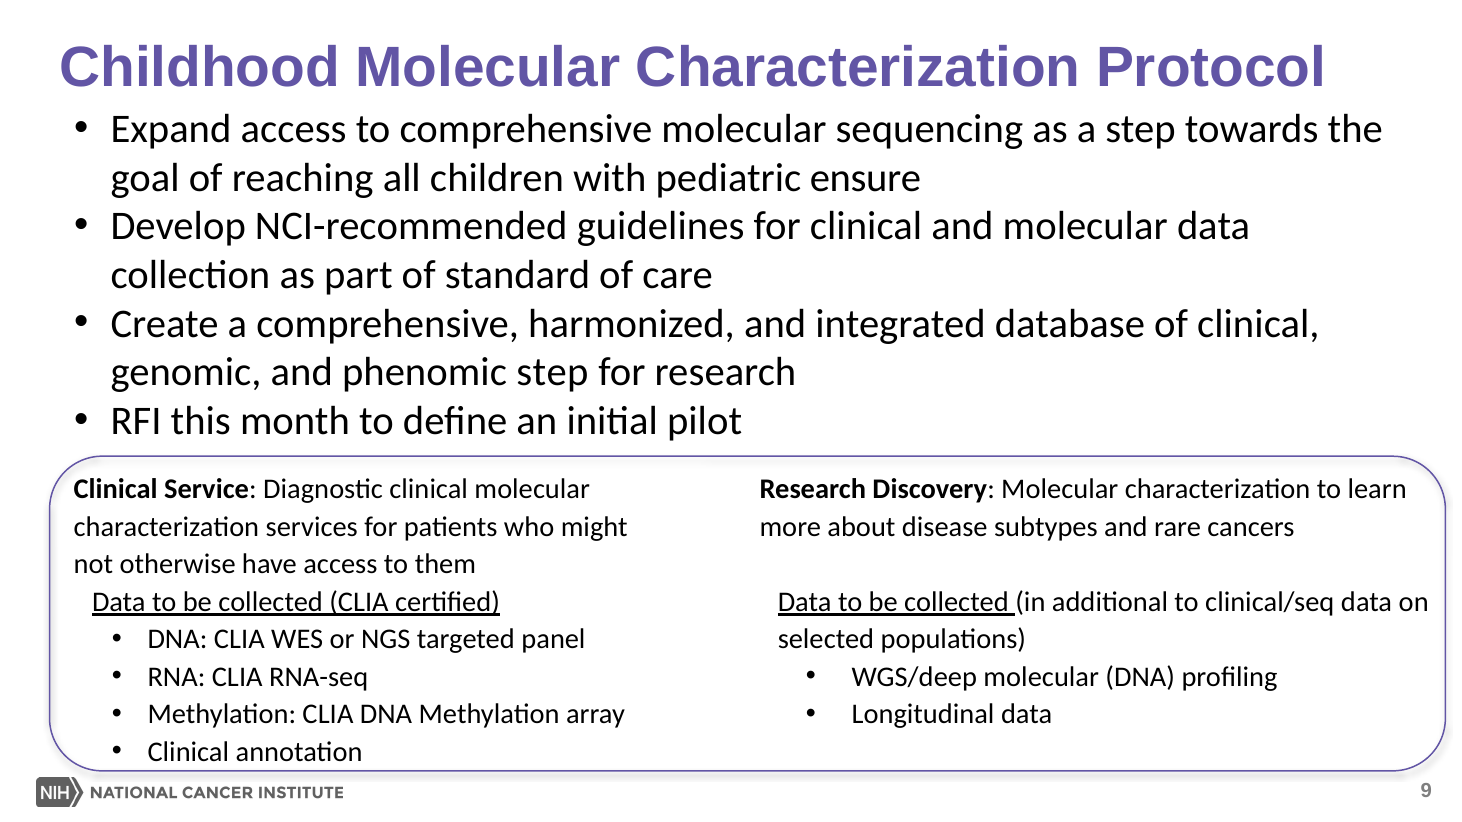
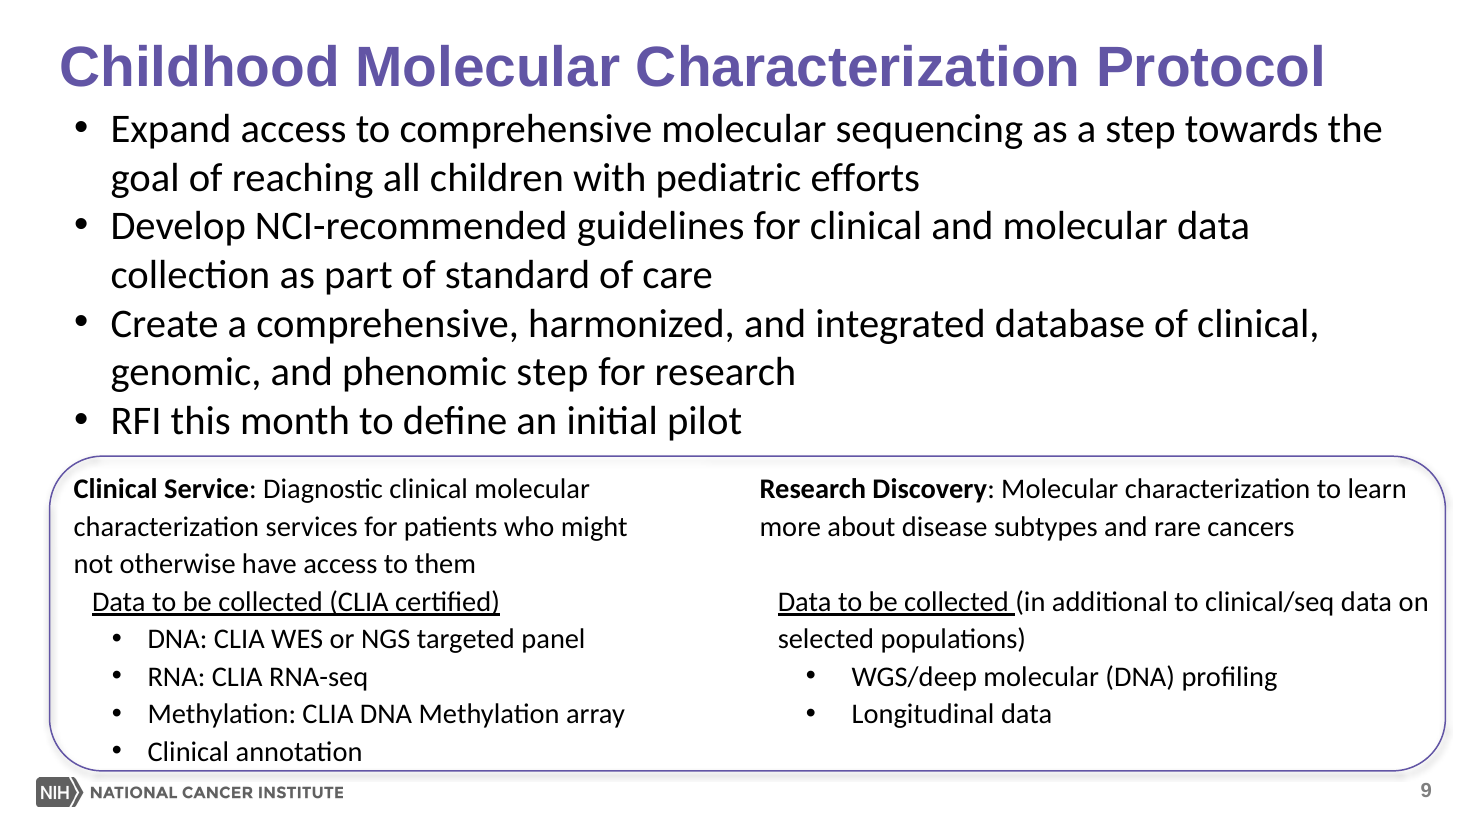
ensure: ensure -> efforts
